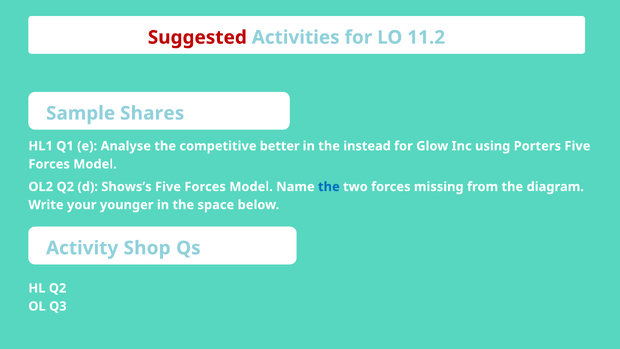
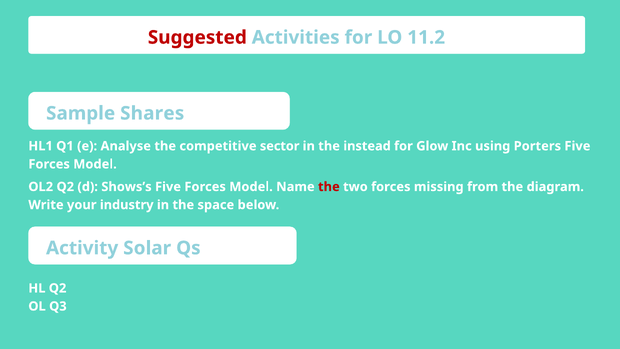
better: better -> sector
the at (329, 187) colour: blue -> red
younger: younger -> industry
Shop: Shop -> Solar
